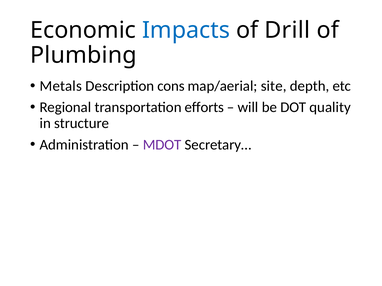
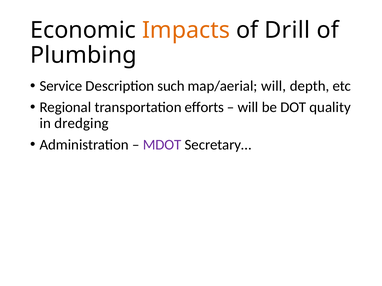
Impacts colour: blue -> orange
Metals: Metals -> Service
cons: cons -> such
map/aerial site: site -> will
structure: structure -> dredging
